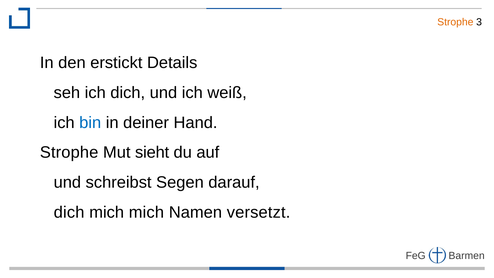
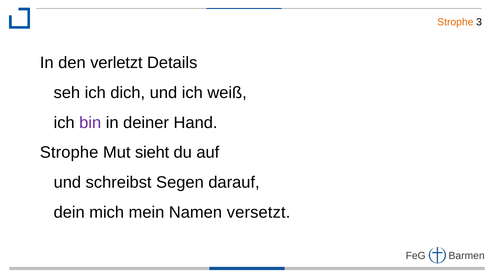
erstickt: erstickt -> verletzt
bin colour: blue -> purple
dich at (69, 212): dich -> dein
mich mich: mich -> mein
